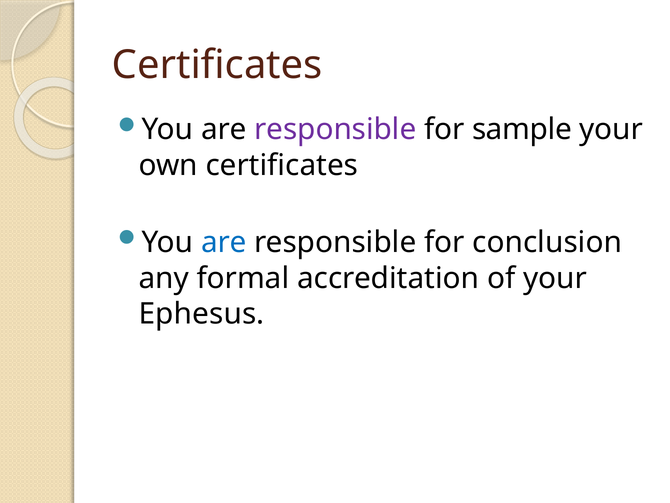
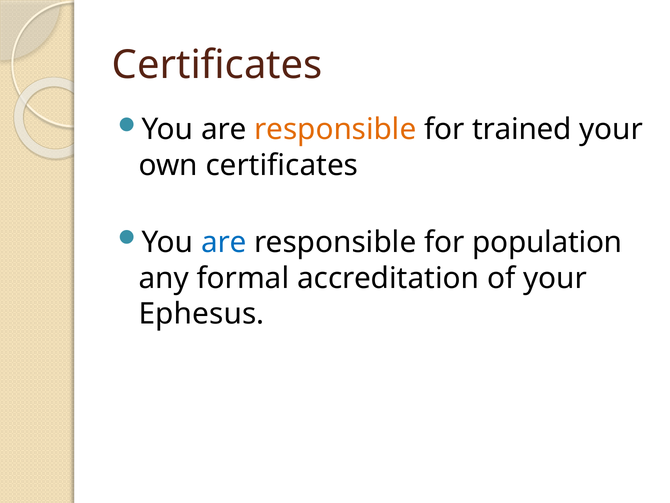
responsible at (335, 129) colour: purple -> orange
sample: sample -> trained
conclusion: conclusion -> population
